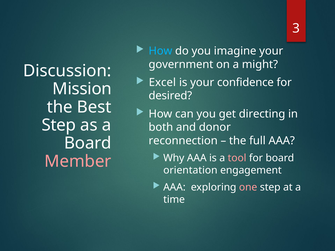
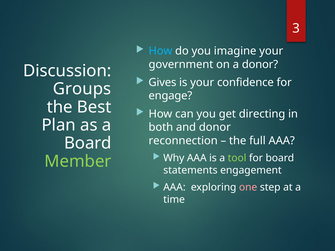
a might: might -> donor
Excel: Excel -> Gives
Mission: Mission -> Groups
desired: desired -> engage
Step at (59, 125): Step -> Plan
tool colour: pink -> light green
Member colour: pink -> light green
orientation: orientation -> statements
